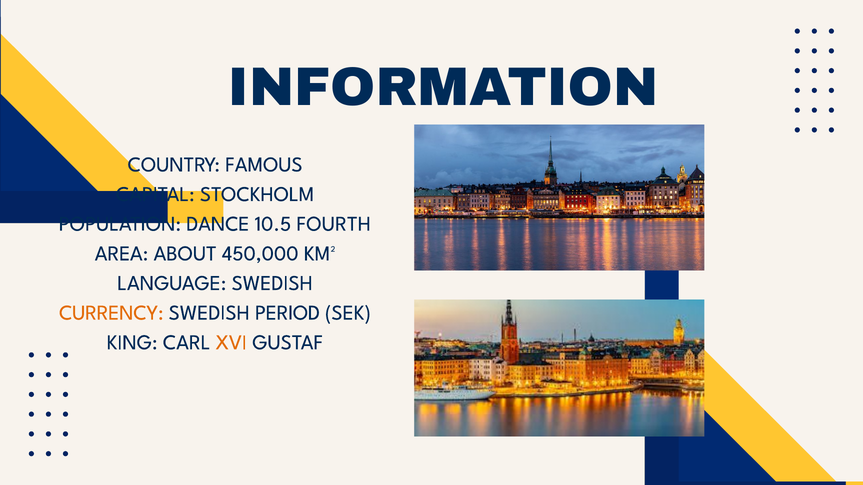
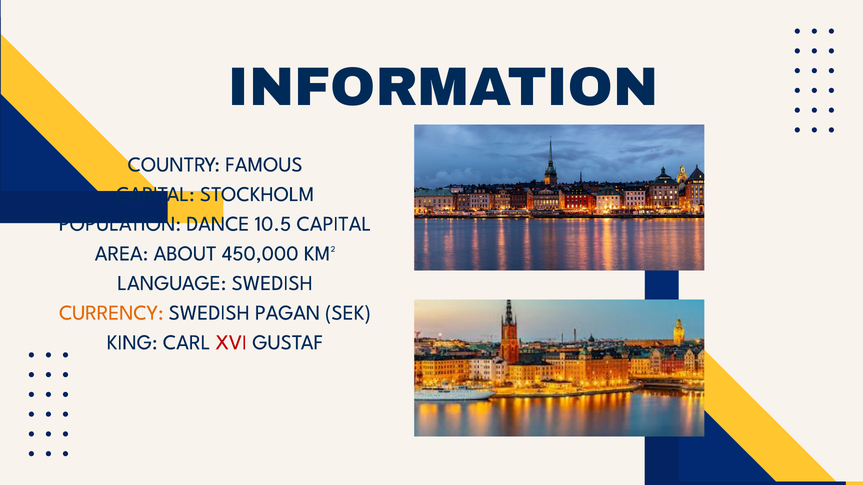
10.5 FOURTH: FOURTH -> CAPITAL
PERIOD: PERIOD -> PAGAN
XVI colour: orange -> red
